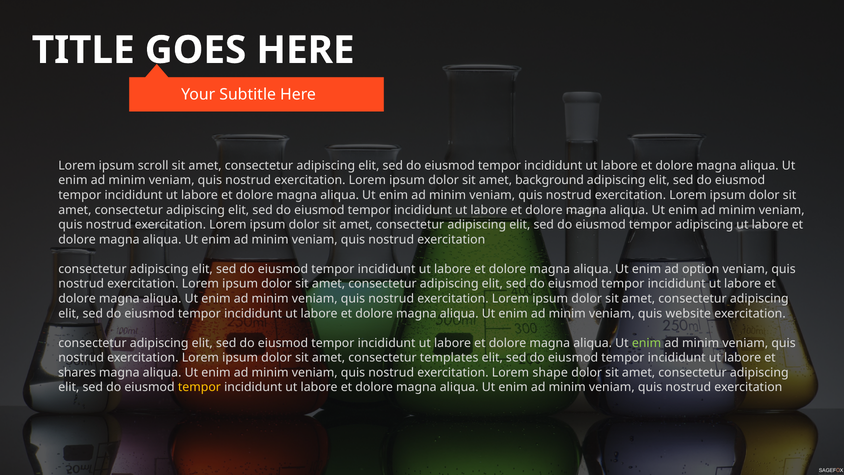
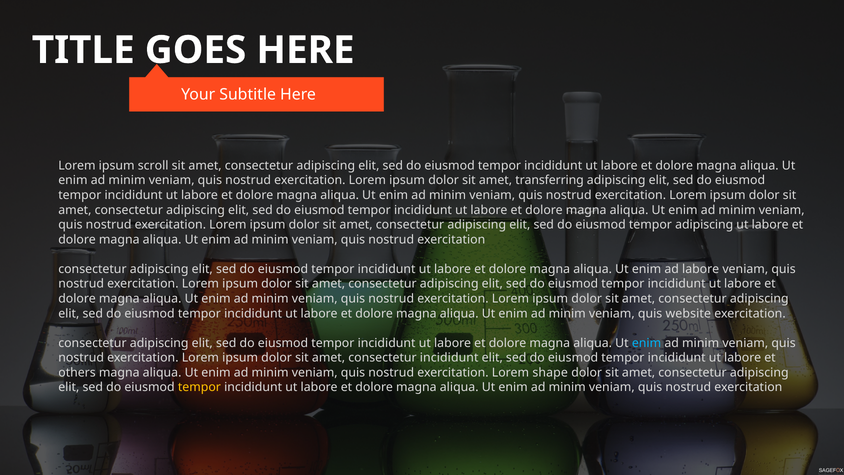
background: background -> transferring
ad option: option -> labore
enim at (647, 343) colour: light green -> light blue
consectetur templates: templates -> incididunt
shares: shares -> others
